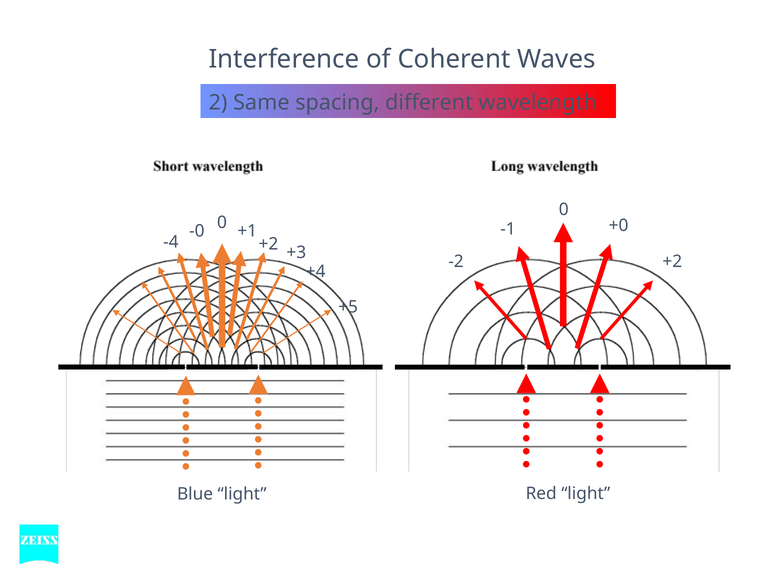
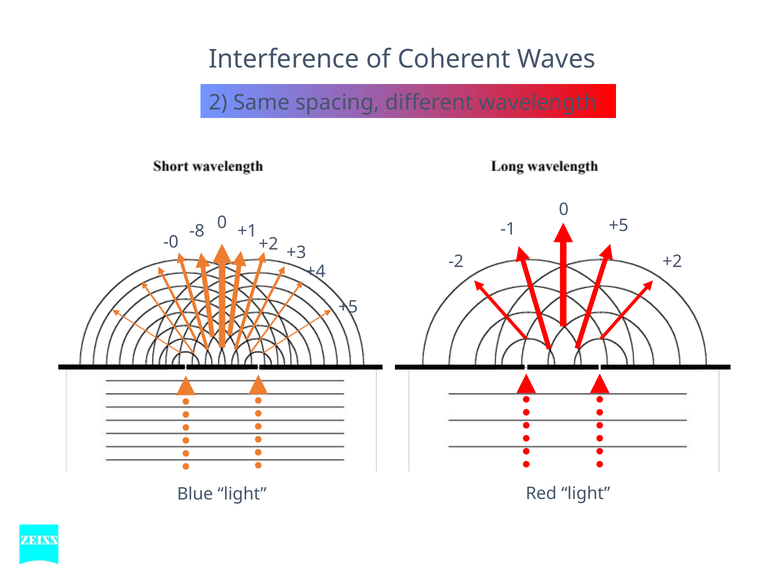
0 +0: +0 -> +5
-0: -0 -> -8
-4: -4 -> -0
